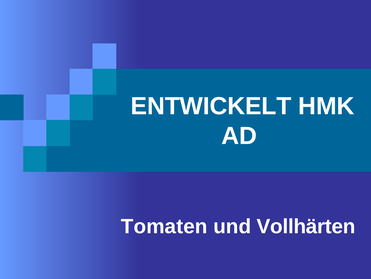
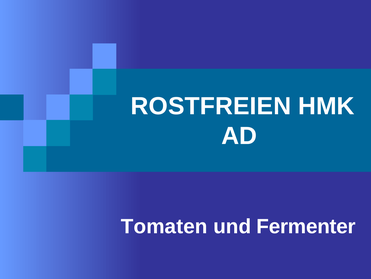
ENTWICKELT: ENTWICKELT -> ROSTFREIEN
Vollhärten: Vollhärten -> Fermenter
